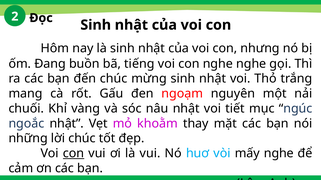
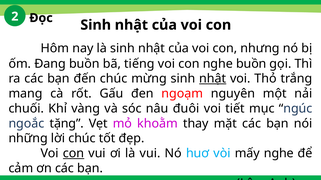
nghe nghe: nghe -> buồn
nhật at (213, 79) underline: none -> present
nâu nhật: nhật -> đuôi
ngoắc nhật: nhật -> tặng
